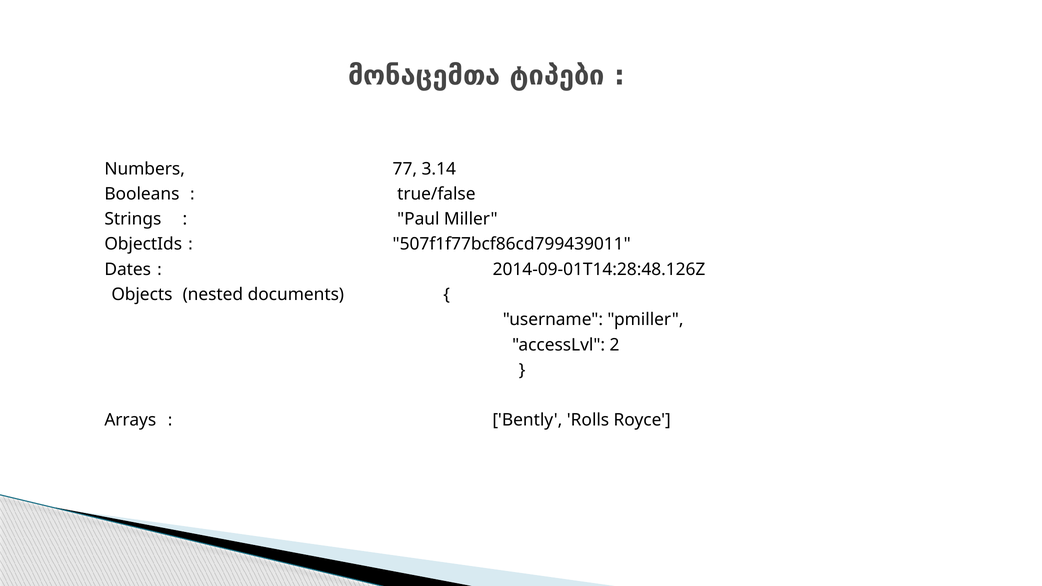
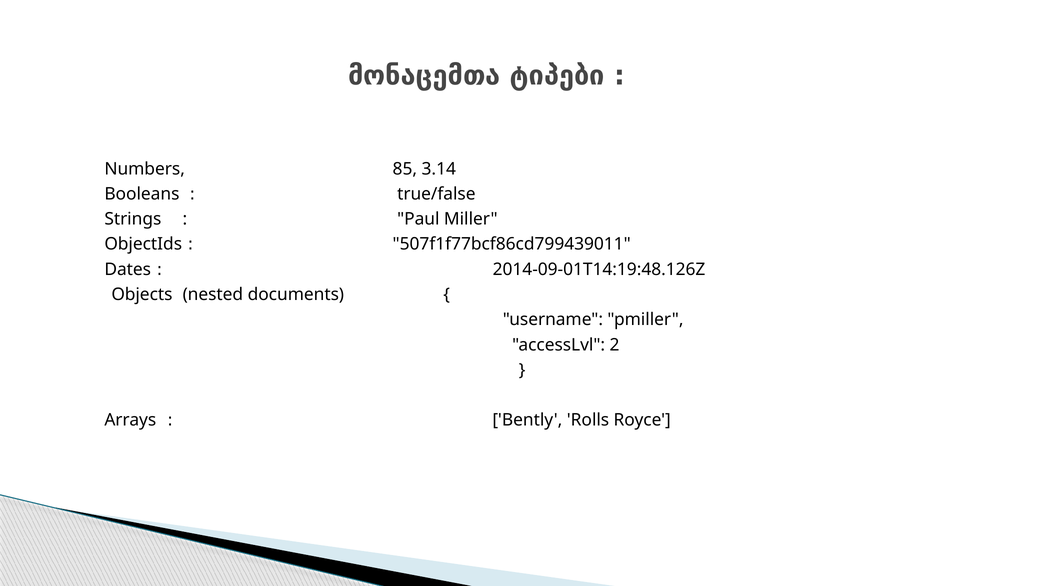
77: 77 -> 85
2014-09-01T14:28:48.126Z: 2014-09-01T14:28:48.126Z -> 2014-09-01T14:19:48.126Z
